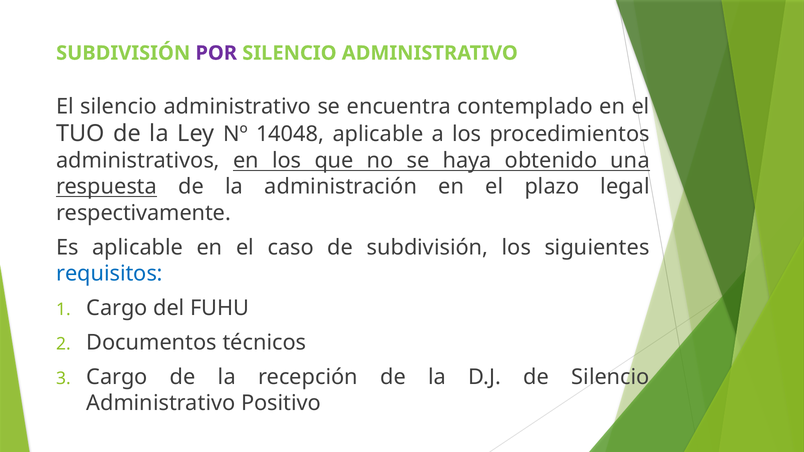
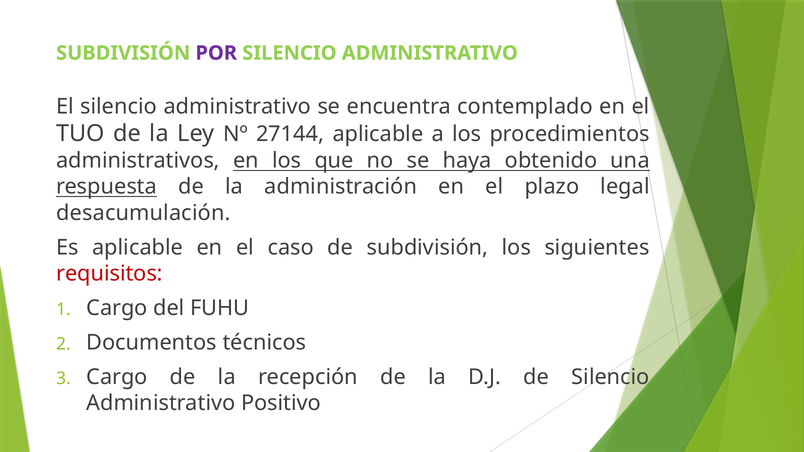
14048: 14048 -> 27144
respectivamente: respectivamente -> desacumulación
requisitos colour: blue -> red
